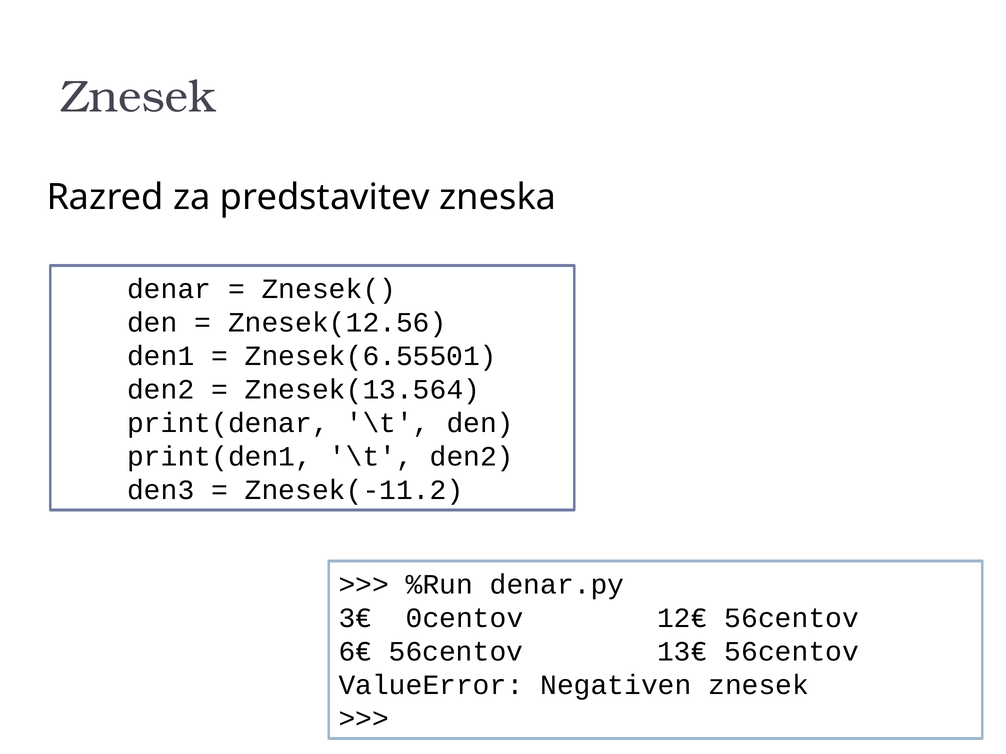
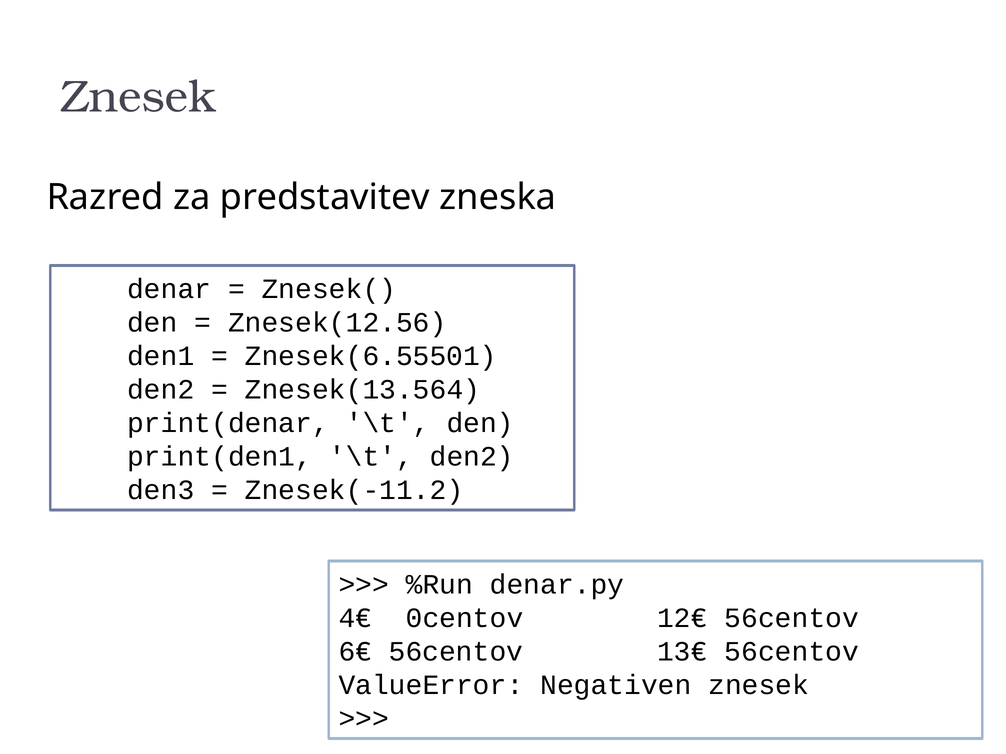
3€: 3€ -> 4€
